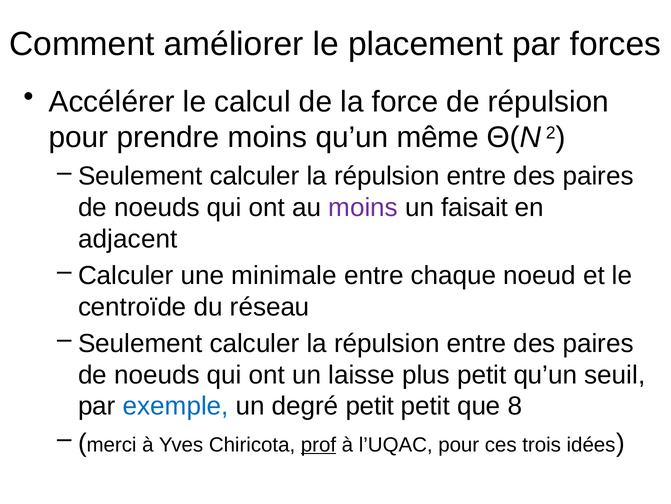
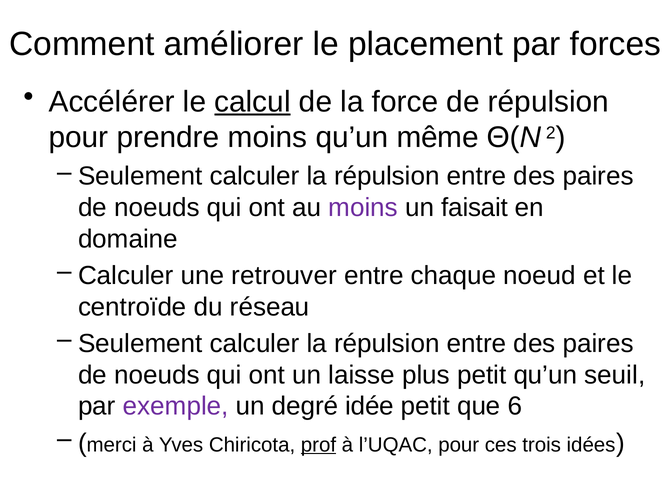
calcul underline: none -> present
adjacent: adjacent -> domaine
minimale: minimale -> retrouver
exemple colour: blue -> purple
degré petit: petit -> idée
8: 8 -> 6
